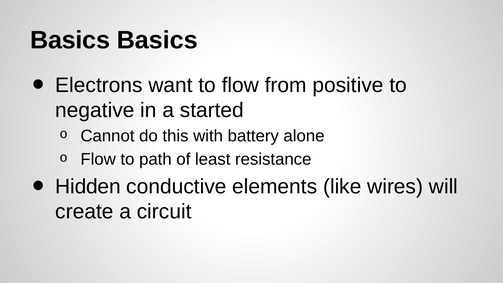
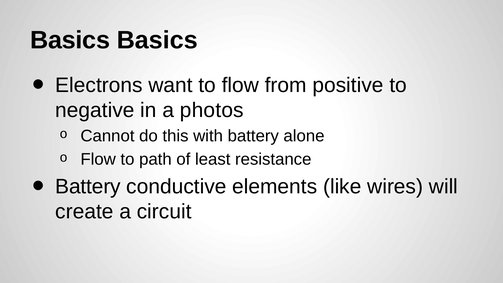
started: started -> photos
Hidden at (88, 187): Hidden -> Battery
